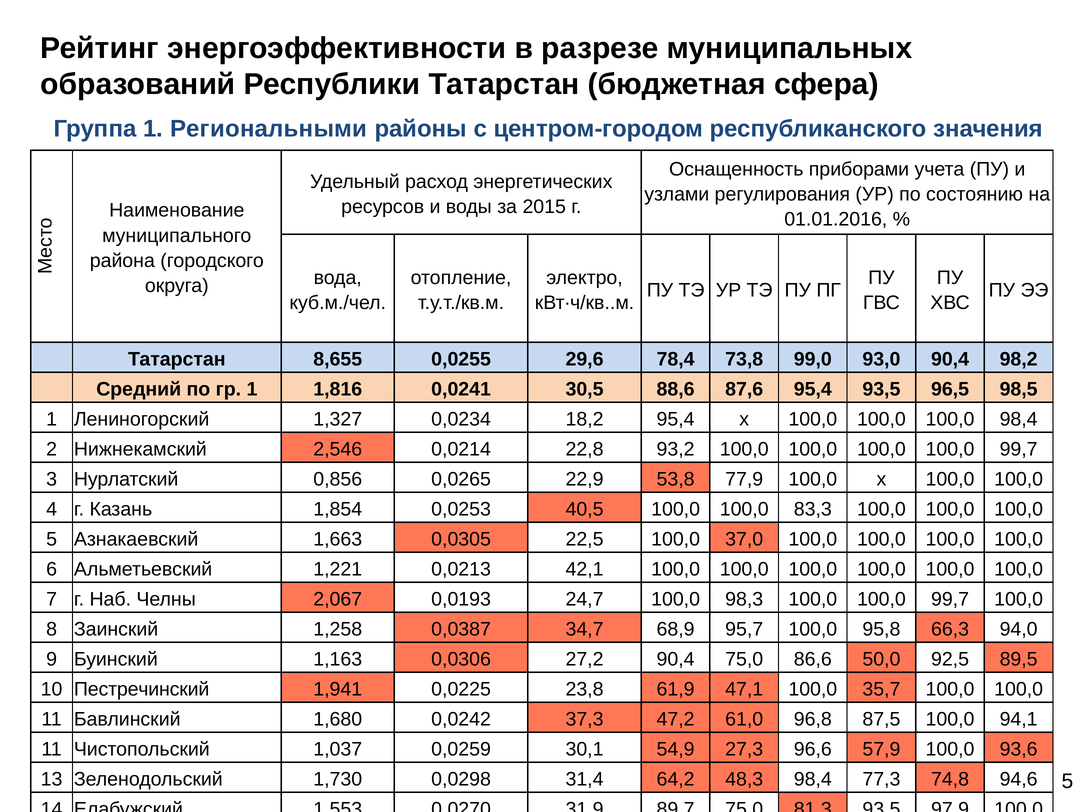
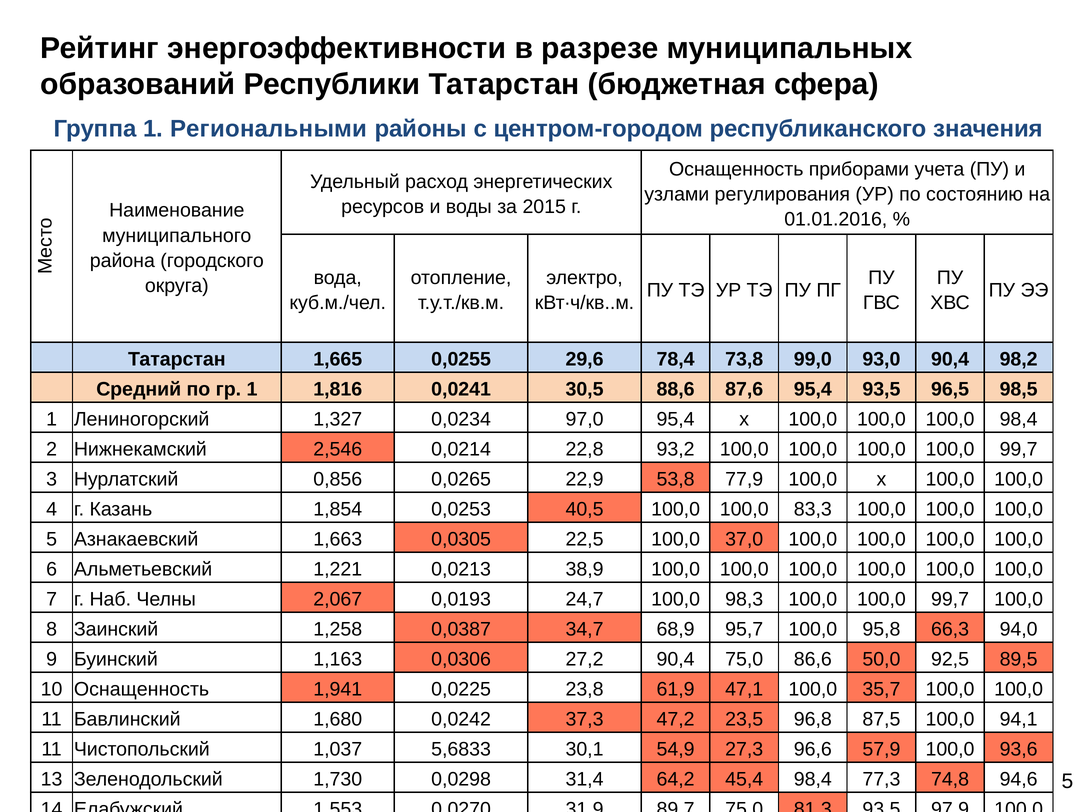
8,655: 8,655 -> 1,665
18,2: 18,2 -> 97,0
42,1: 42,1 -> 38,9
10 Пестречинский: Пестречинский -> Оснащенность
61,0: 61,0 -> 23,5
0,0259: 0,0259 -> 5,6833
48,3: 48,3 -> 45,4
